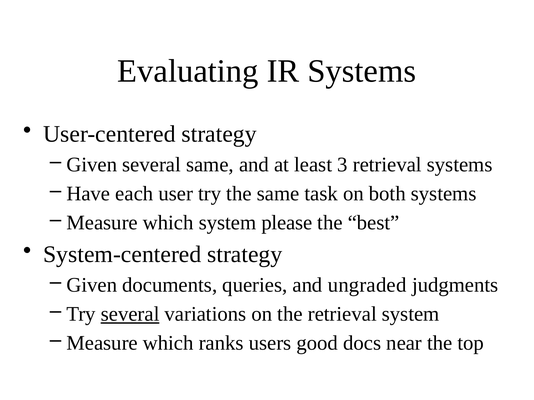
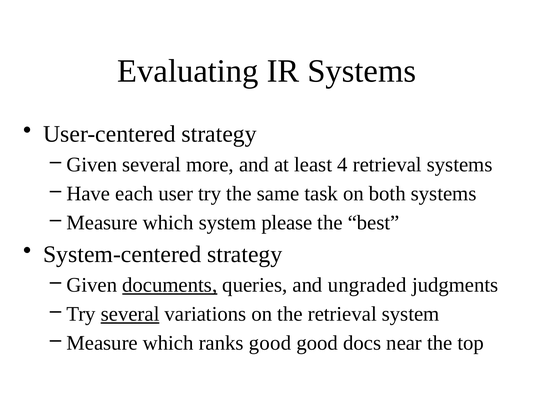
several same: same -> more
3: 3 -> 4
documents underline: none -> present
ranks users: users -> good
